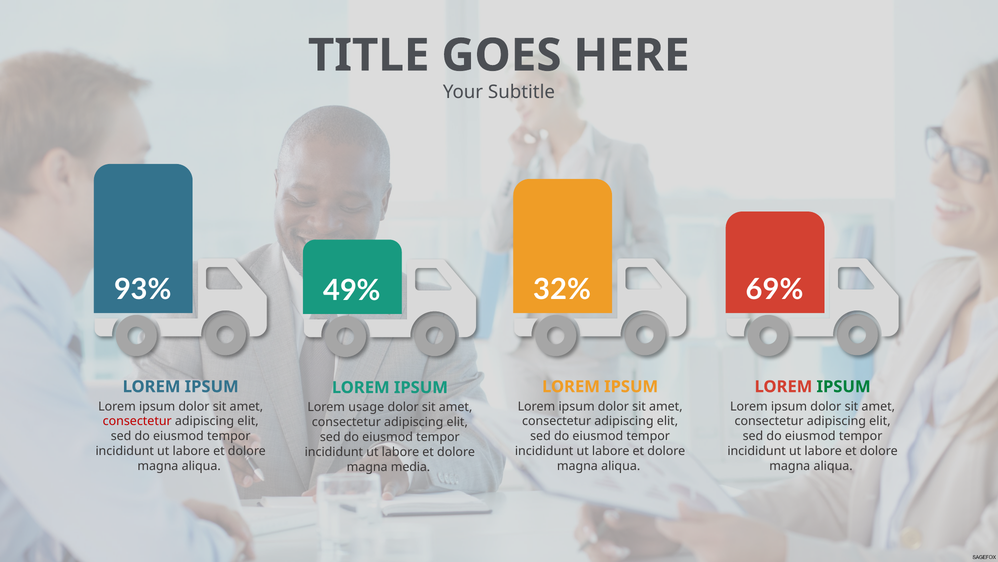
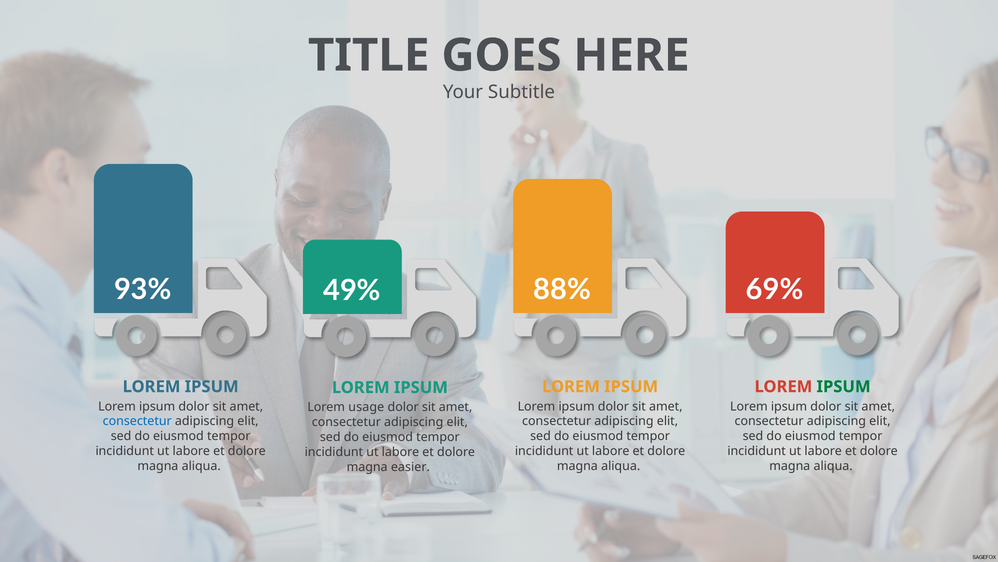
32%: 32% -> 88%
consectetur at (137, 421) colour: red -> blue
media: media -> easier
